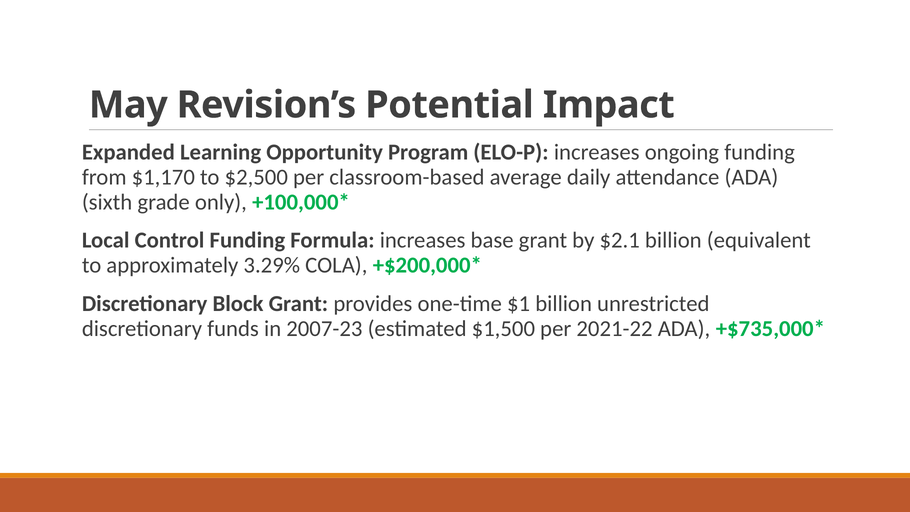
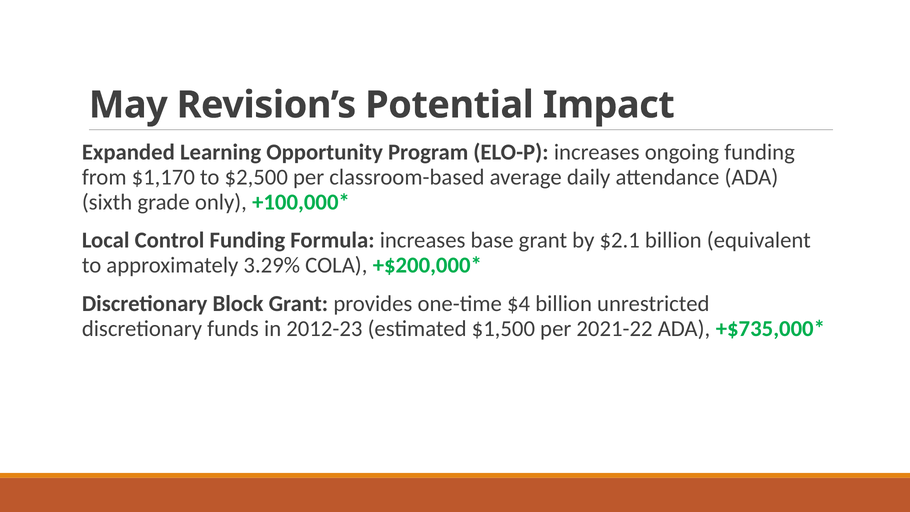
$1: $1 -> $4
2007-23: 2007-23 -> 2012-23
